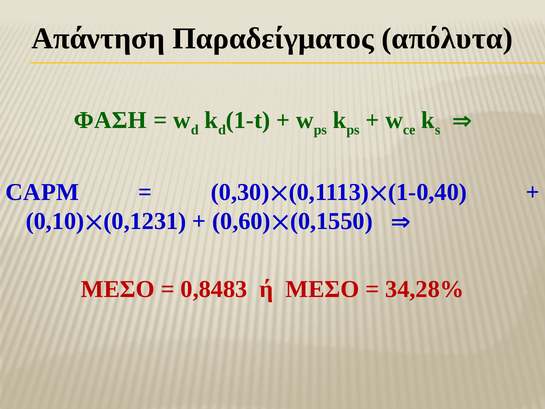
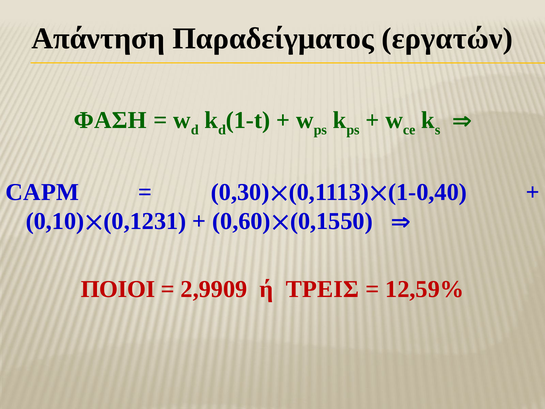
απόλυτα: απόλυτα -> εργατών
ΜΕΣΟ at (118, 289): ΜΕΣΟ -> ΠΟΙΟΙ
0,8483: 0,8483 -> 2,9909
ή ΜΕΣΟ: ΜΕΣΟ -> ΤΡΕΙΣ
34,28%: 34,28% -> 12,59%
